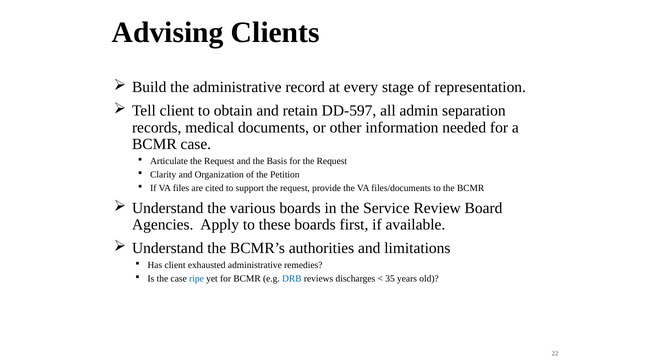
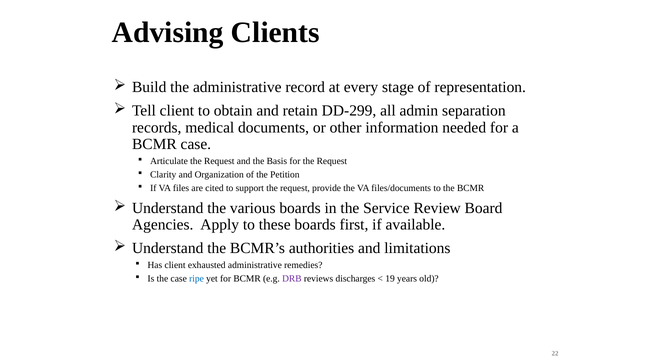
DD-597: DD-597 -> DD-299
DRB colour: blue -> purple
35: 35 -> 19
